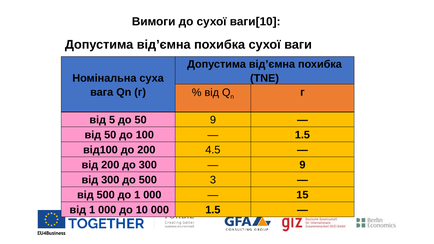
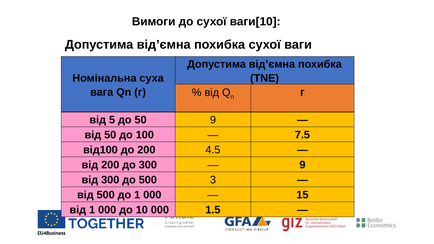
1.5 at (302, 135): 1.5 -> 7.5
